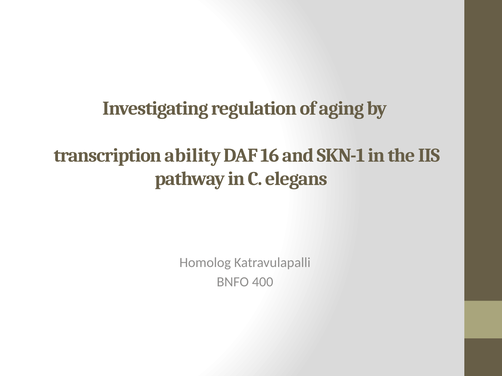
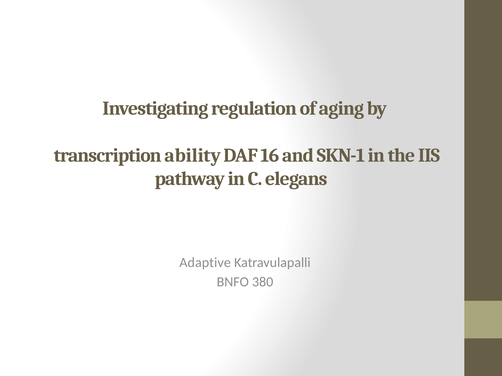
Homolog: Homolog -> Adaptive
400: 400 -> 380
